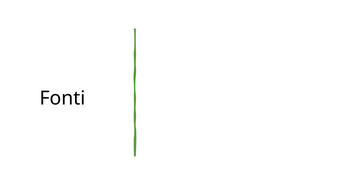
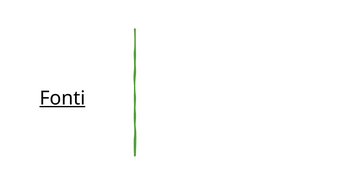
Fonti underline: none -> present
